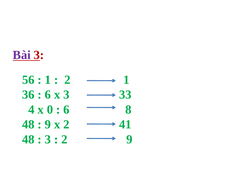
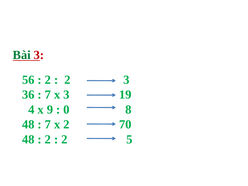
Bài colour: purple -> green
1 at (48, 80): 1 -> 2
2 1: 1 -> 3
6 at (48, 95): 6 -> 7
33: 33 -> 19
0: 0 -> 9
6 at (66, 110): 6 -> 0
9 at (48, 124): 9 -> 7
41: 41 -> 70
3 at (48, 139): 3 -> 2
2 9: 9 -> 5
